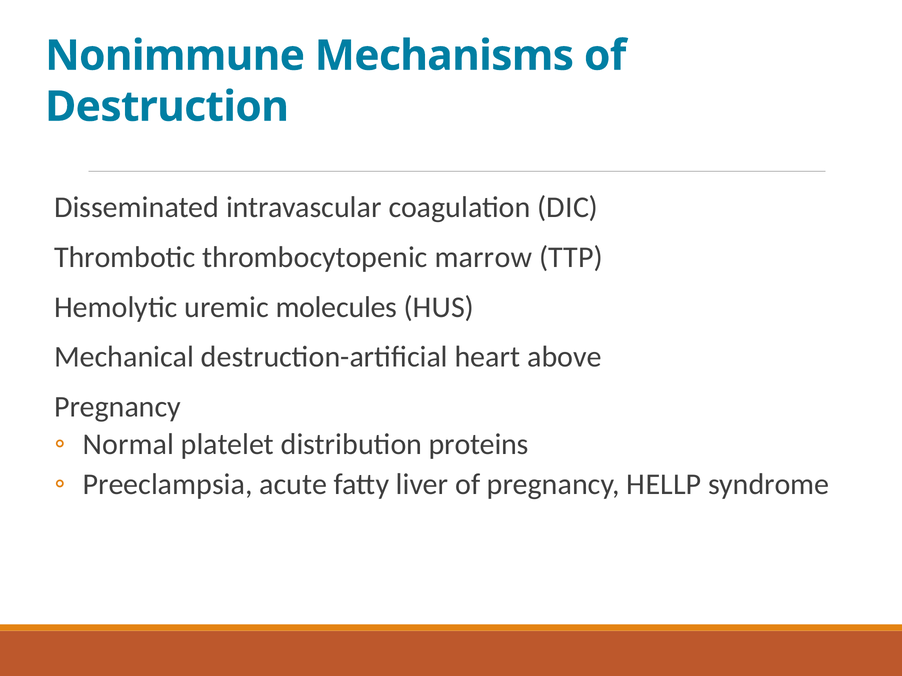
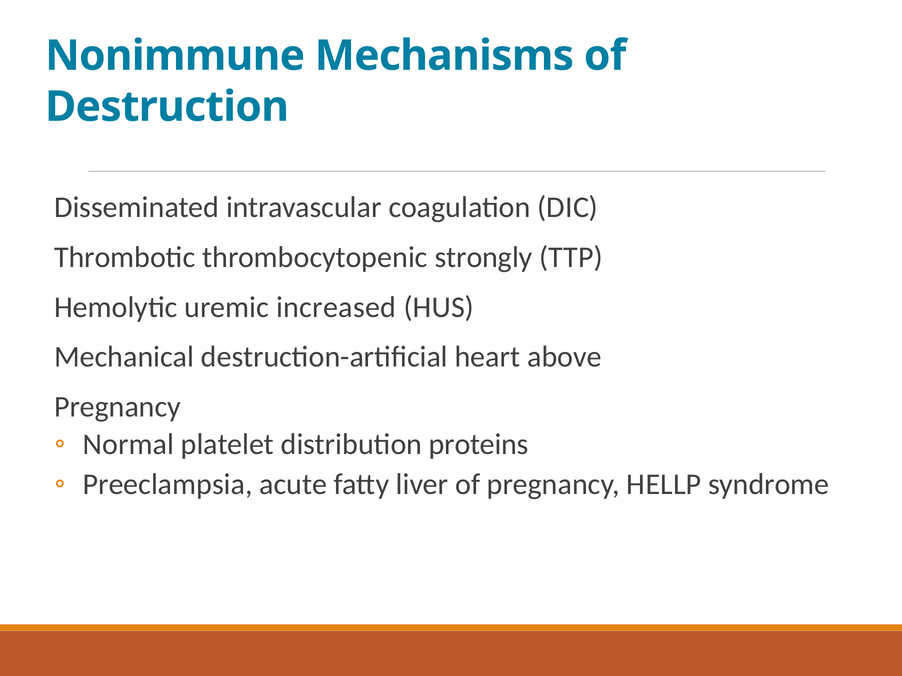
marrow: marrow -> strongly
molecules: molecules -> increased
